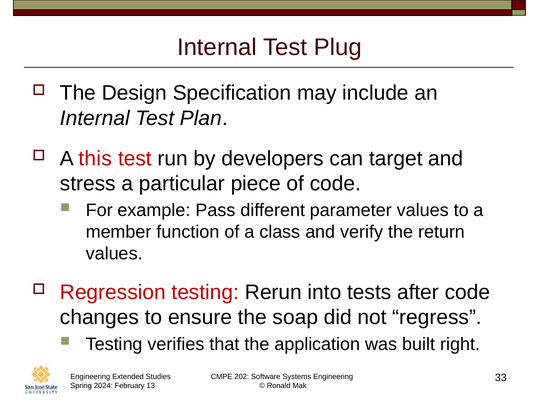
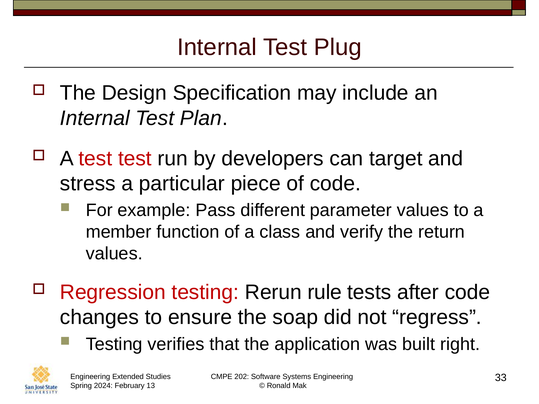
A this: this -> test
into: into -> rule
